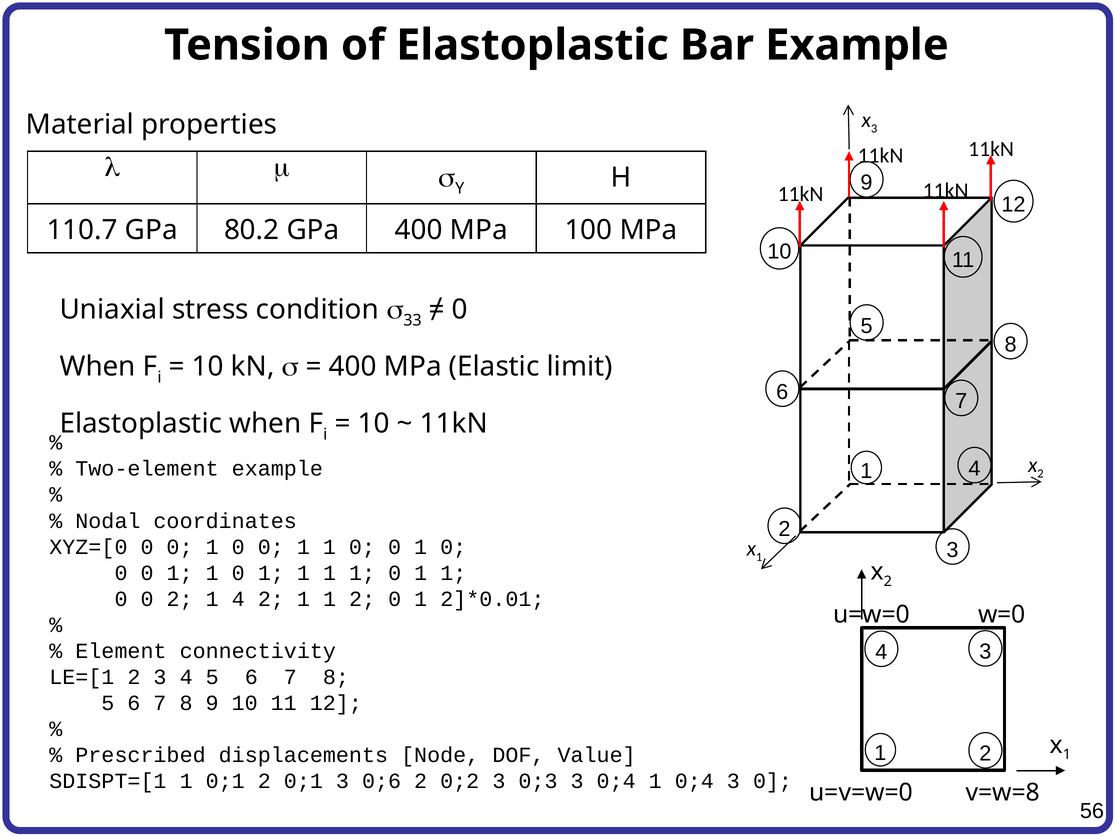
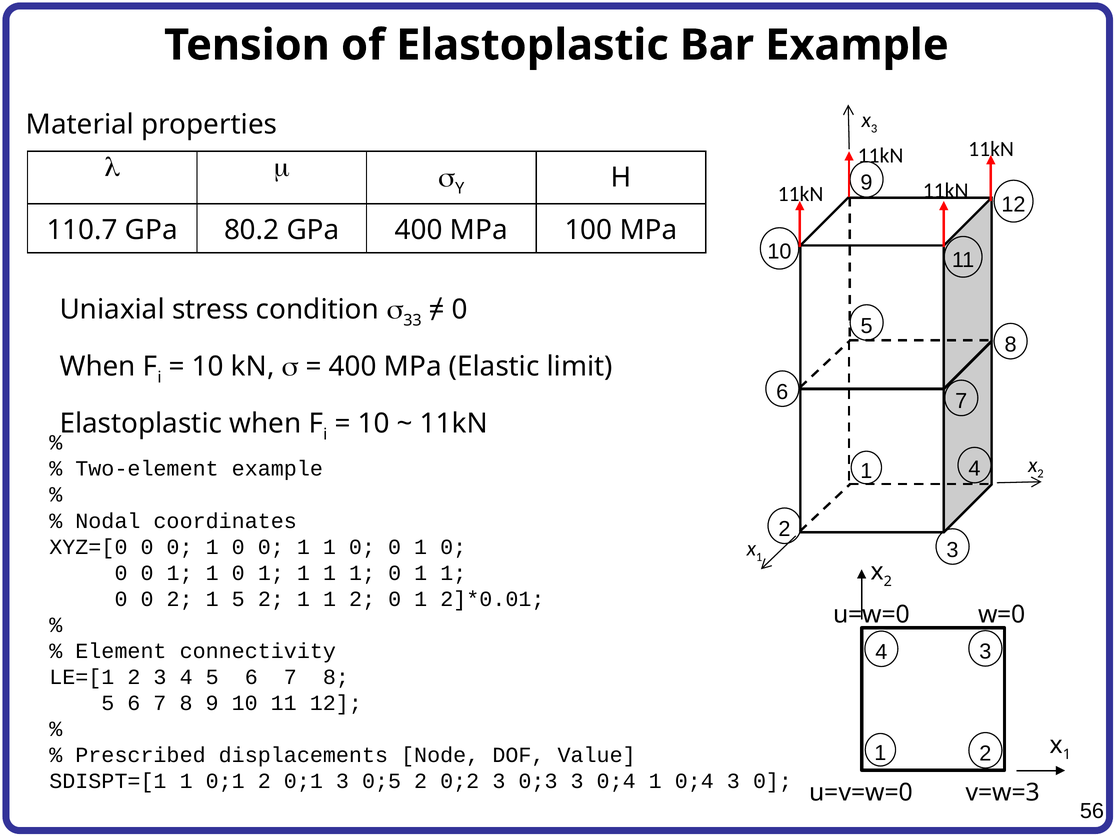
0 2 1 4: 4 -> 5
0;6: 0;6 -> 0;5
v=w=8: v=w=8 -> v=w=3
